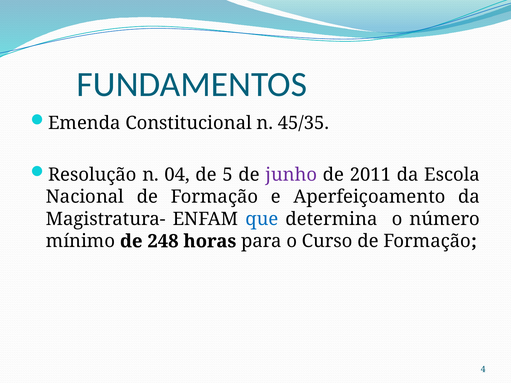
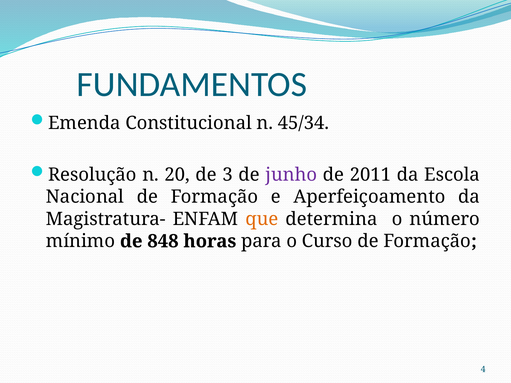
45/35: 45/35 -> 45/34
04: 04 -> 20
5: 5 -> 3
que colour: blue -> orange
248: 248 -> 848
